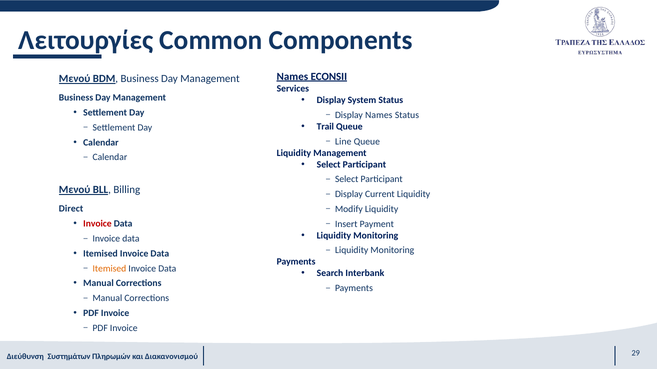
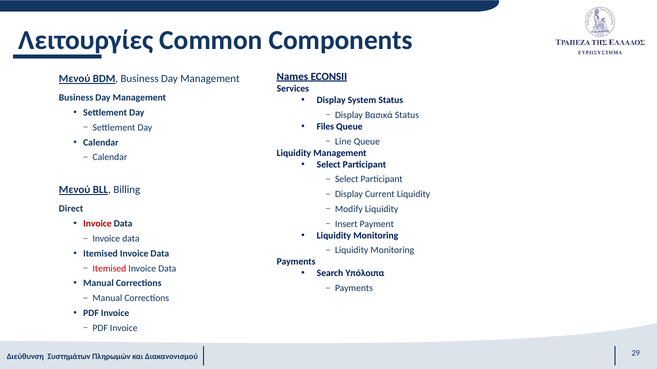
Display Names: Names -> Βασικά
Trail: Trail -> Files
Itemised at (109, 269) colour: orange -> red
Interbank: Interbank -> Υπόλοιπα
